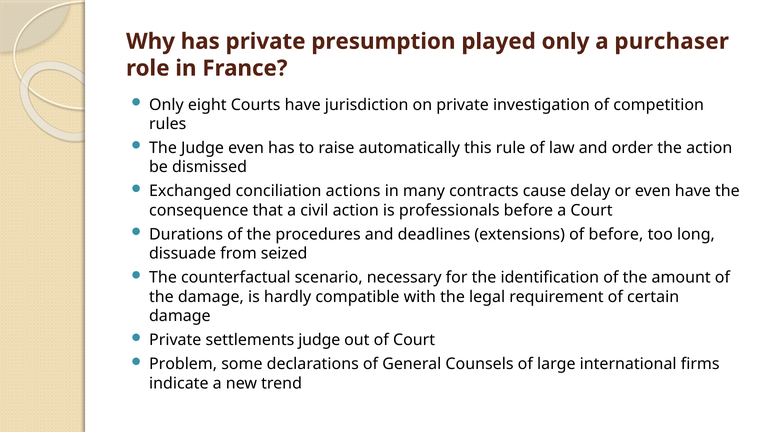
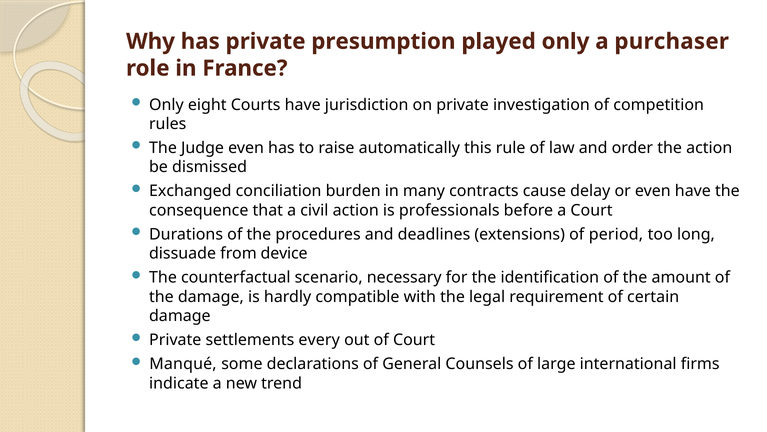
actions: actions -> burden
of before: before -> period
seized: seized -> device
settlements judge: judge -> every
Problem: Problem -> Manqué
